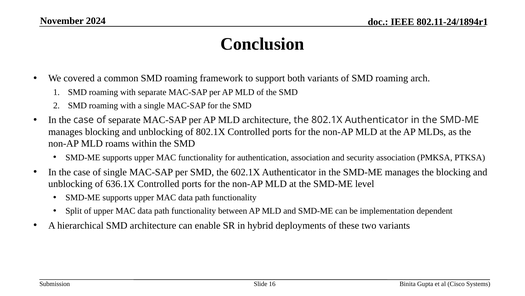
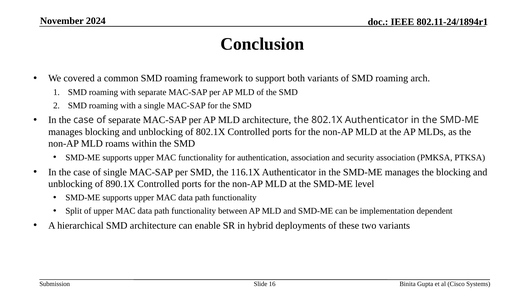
602.1X: 602.1X -> 116.1X
636.1X: 636.1X -> 890.1X
